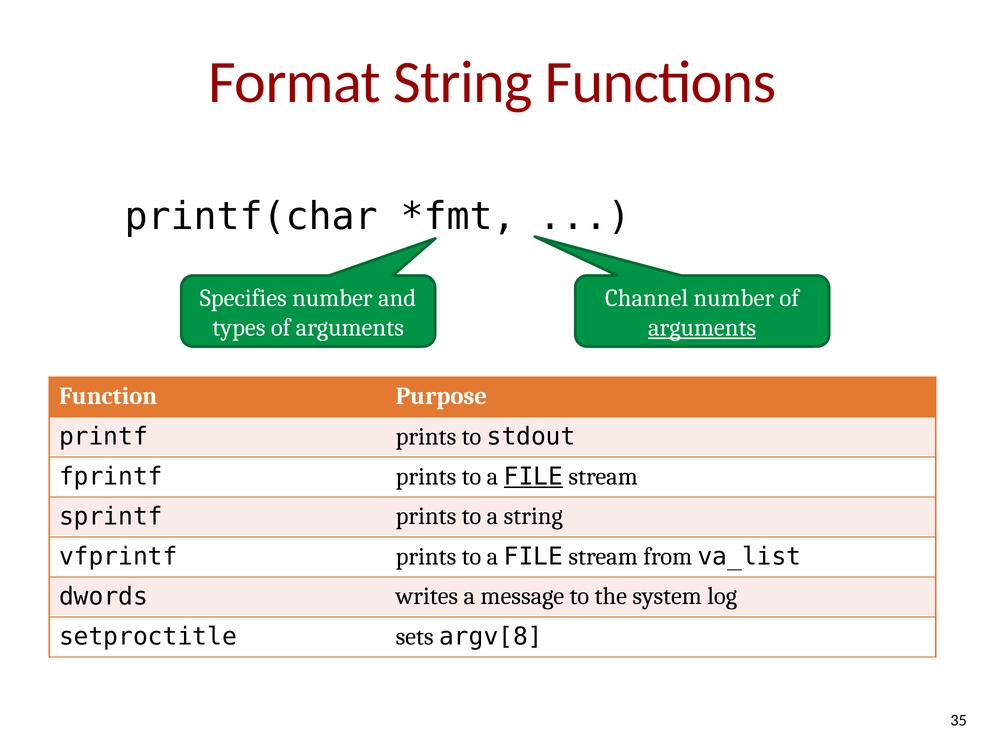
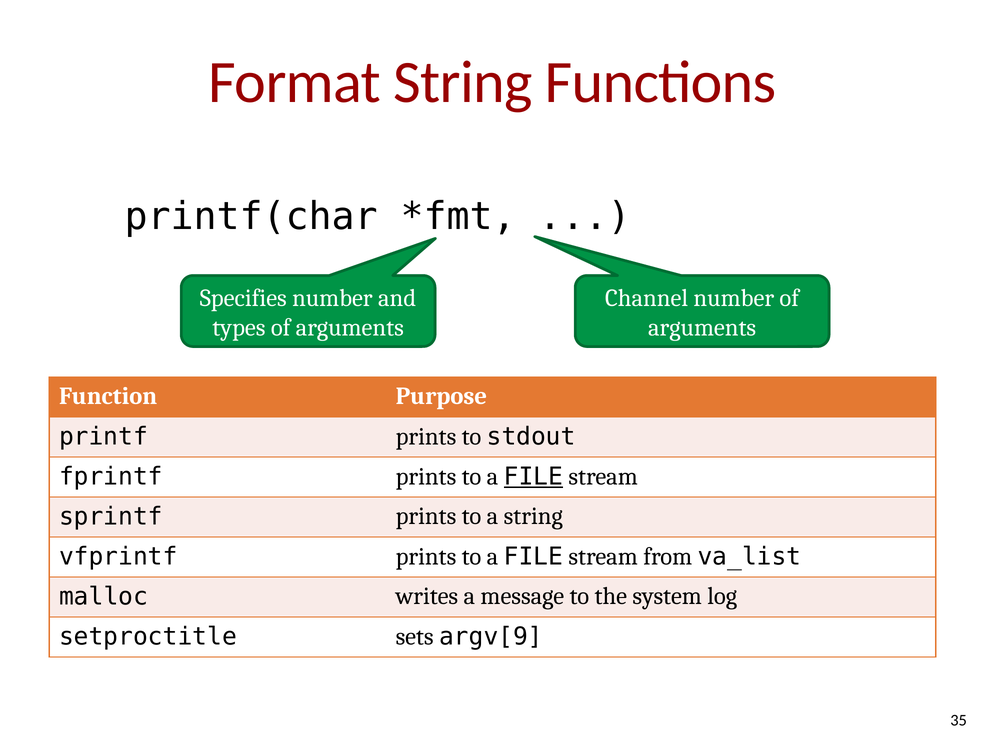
arguments at (702, 327) underline: present -> none
dwords: dwords -> malloc
argv[8: argv[8 -> argv[9
